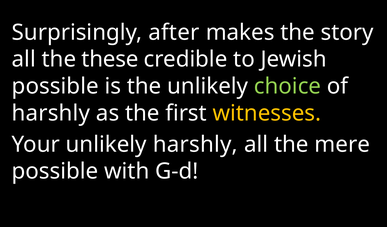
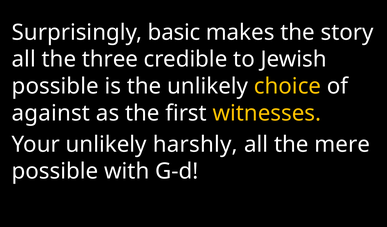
after: after -> basic
these: these -> three
choice colour: light green -> yellow
harshly at (51, 113): harshly -> against
